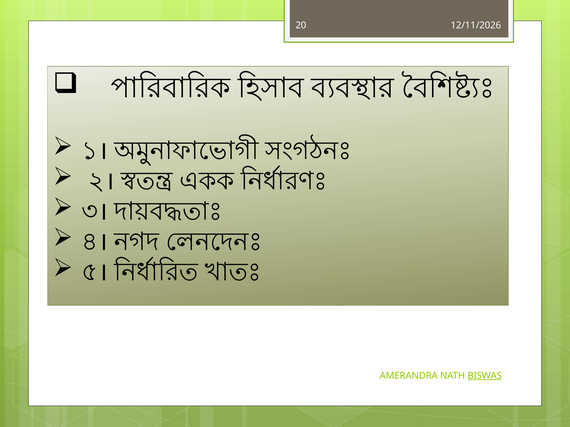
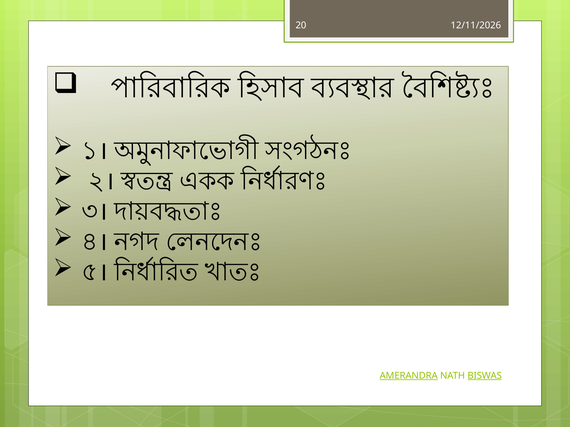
AMERANDRA underline: none -> present
